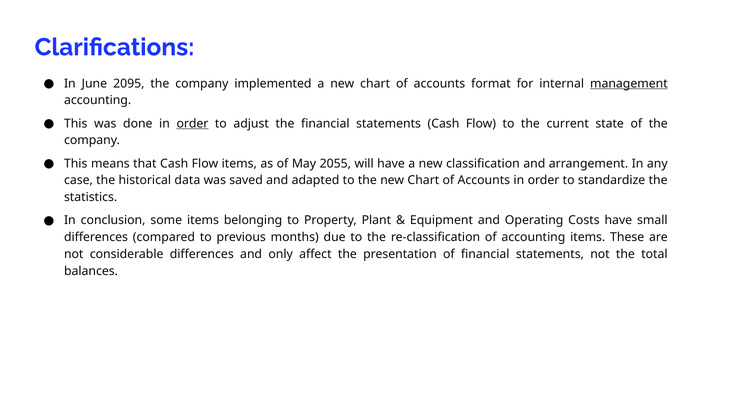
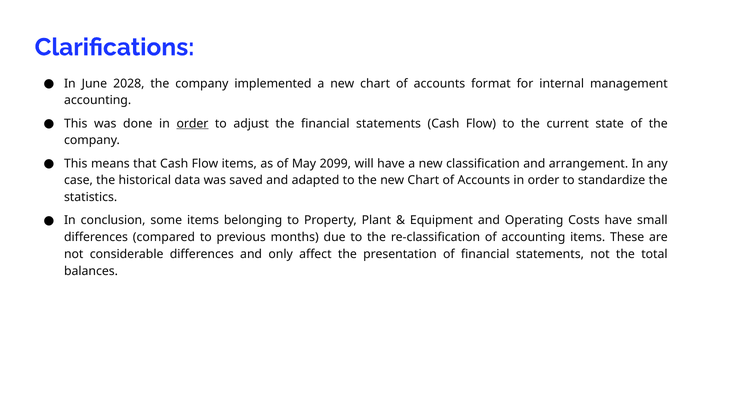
2095: 2095 -> 2028
management underline: present -> none
2055: 2055 -> 2099
